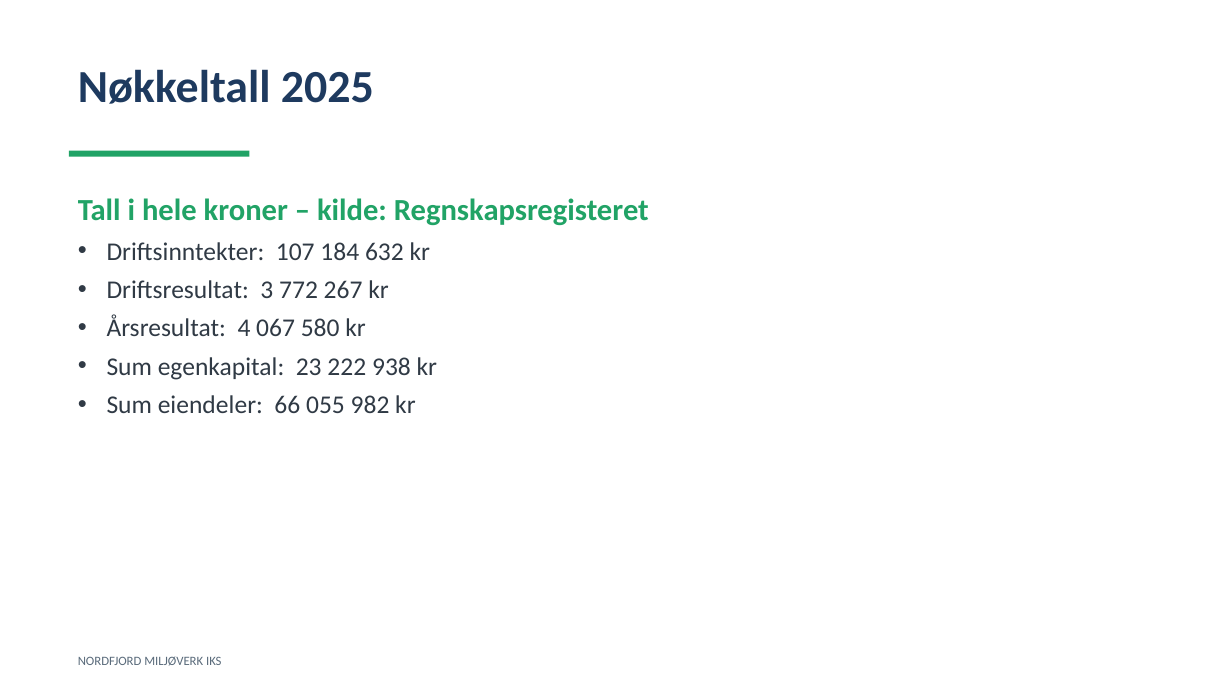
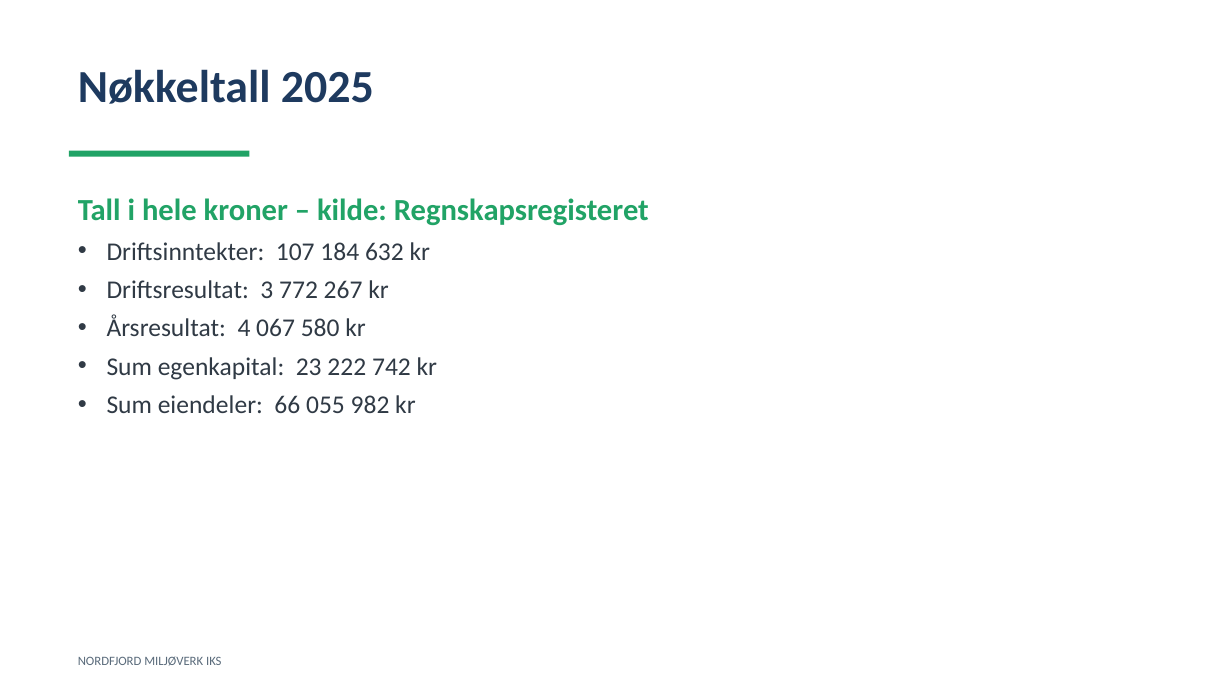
938: 938 -> 742
